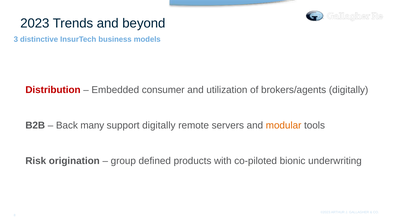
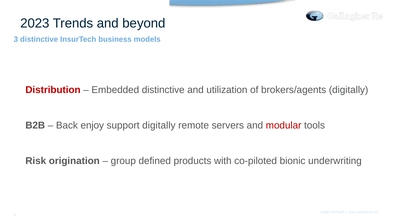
Embedded consumer: consumer -> distinctive
many: many -> enjoy
modular colour: orange -> red
